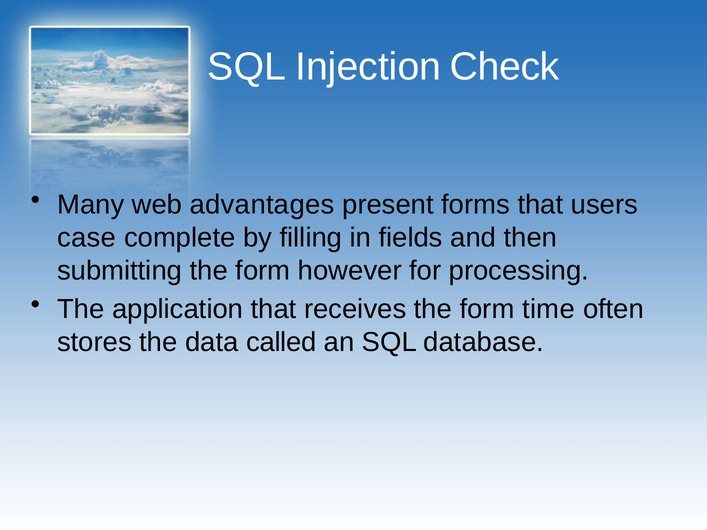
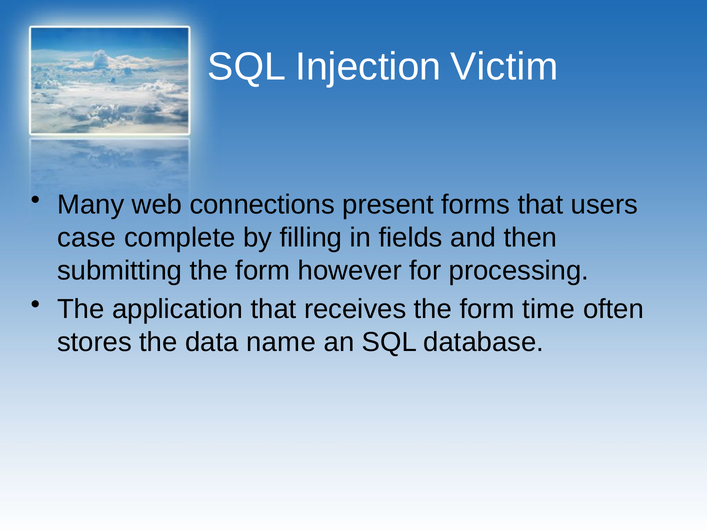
Check: Check -> Victim
advantages: advantages -> connections
called: called -> name
